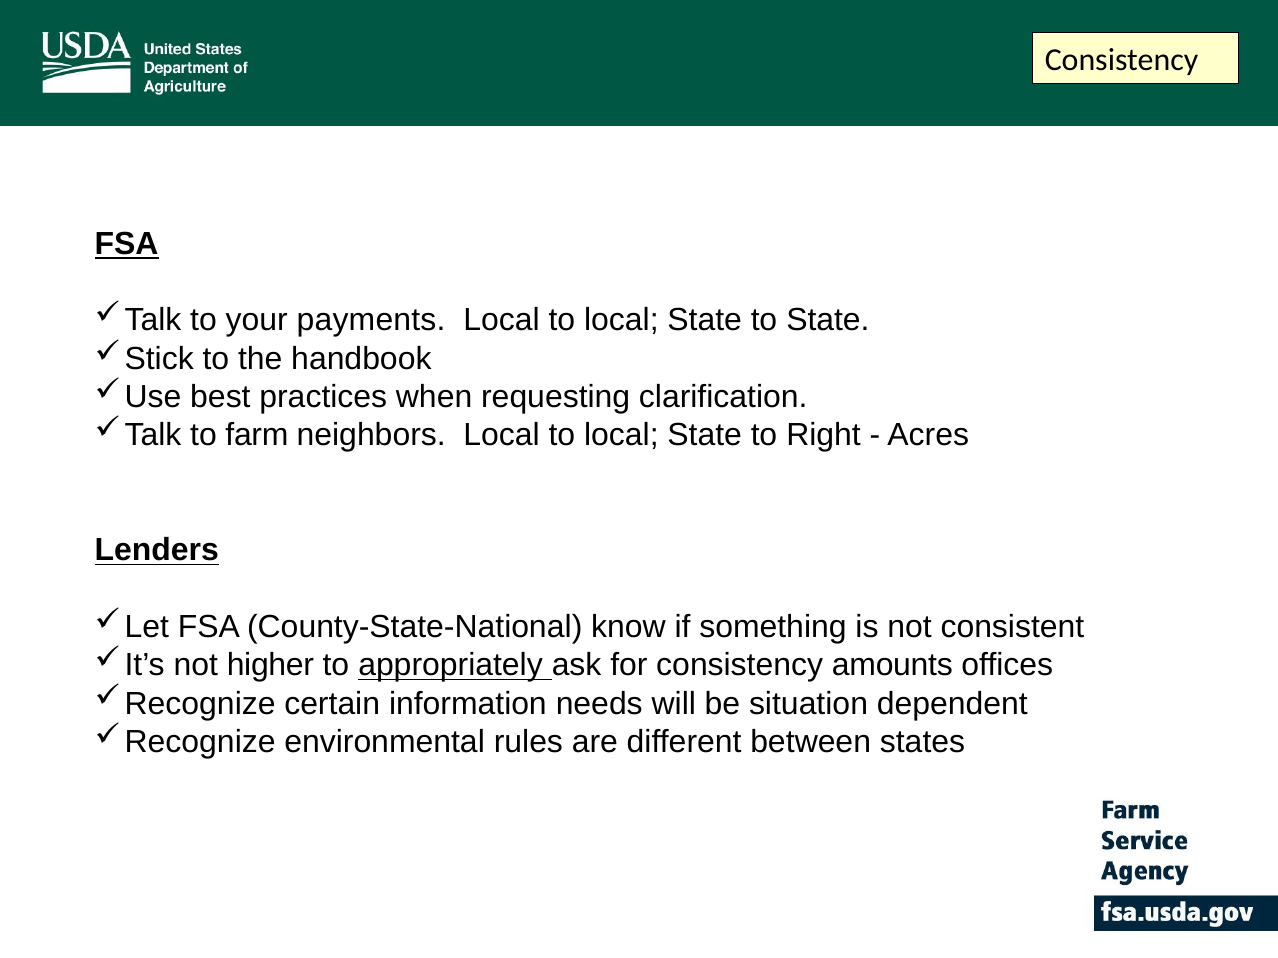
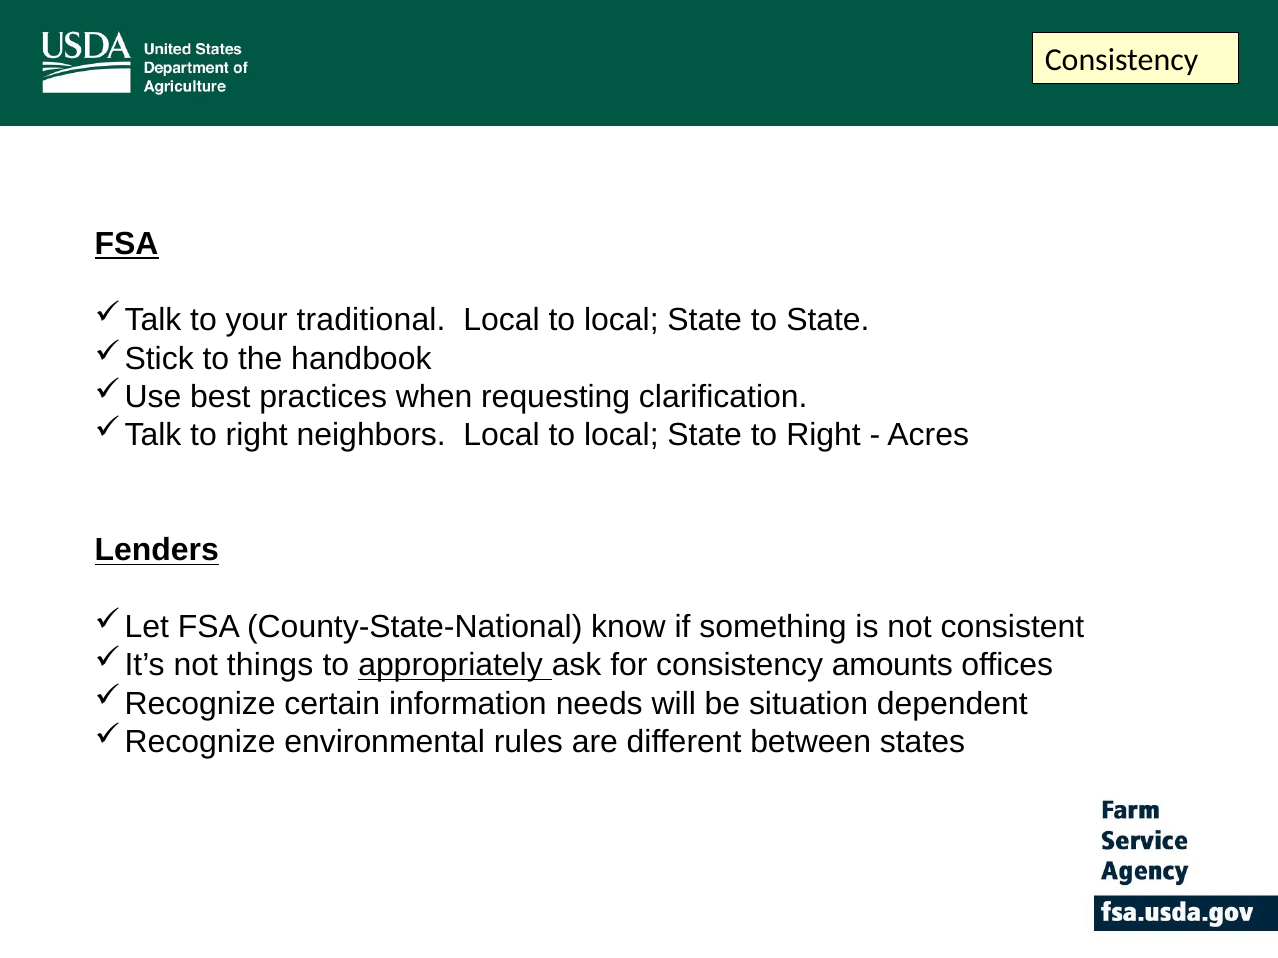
payments: payments -> traditional
farm at (257, 436): farm -> right
higher: higher -> things
